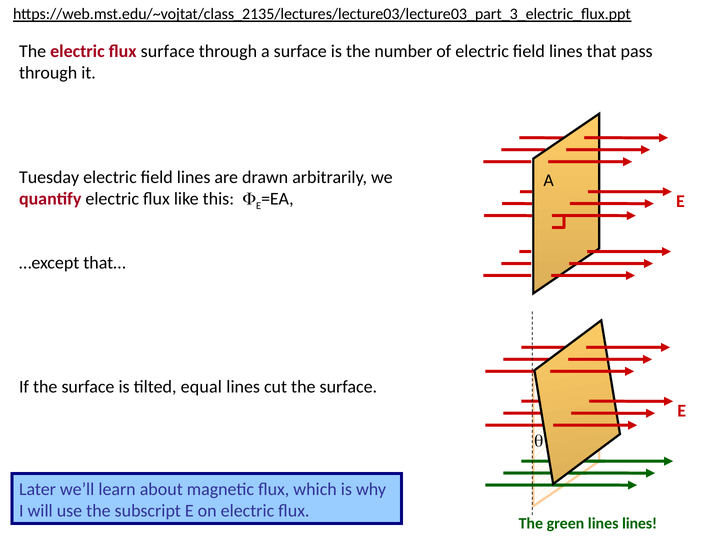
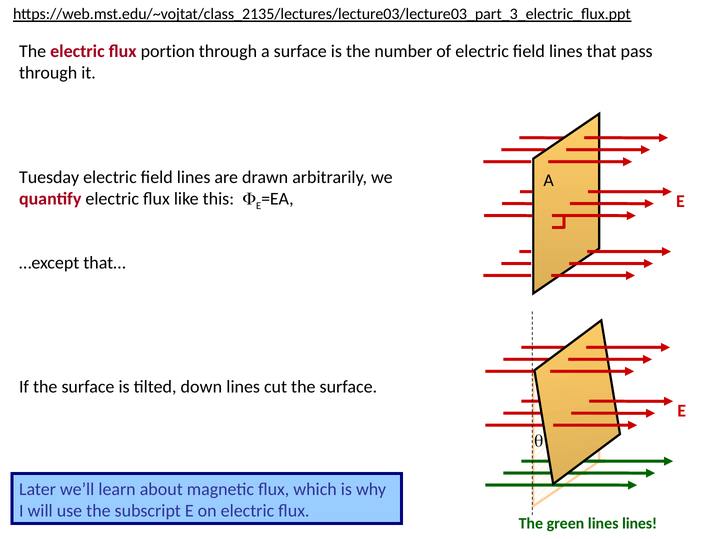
flux surface: surface -> portion
equal: equal -> down
